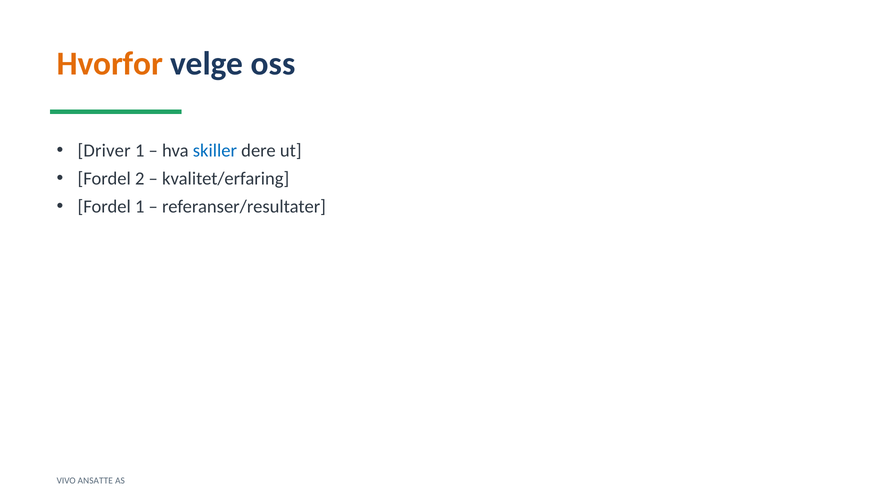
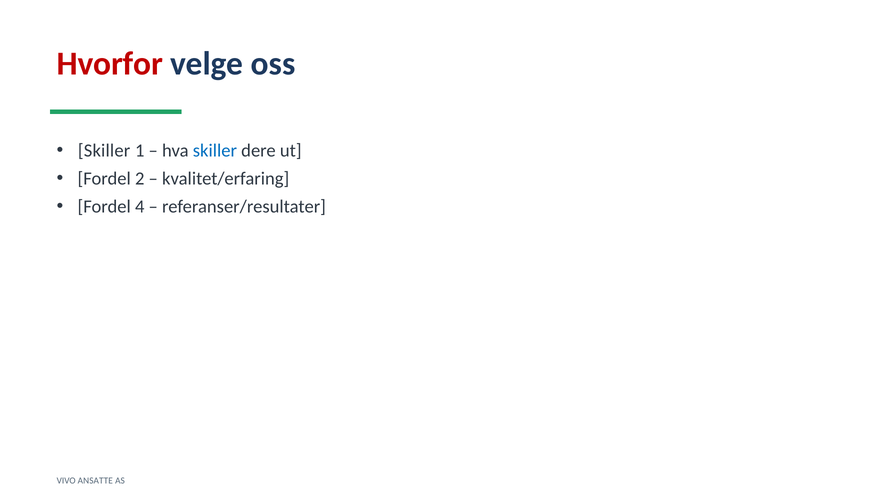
Hvorfor colour: orange -> red
Driver at (104, 151): Driver -> Skiller
Fordel 1: 1 -> 4
